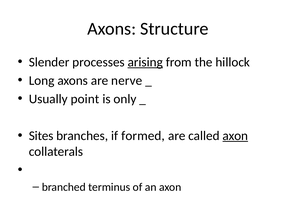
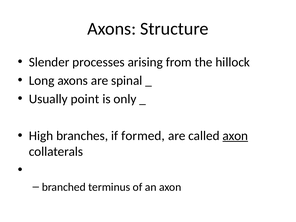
arising underline: present -> none
nerve: nerve -> spinal
Sites: Sites -> High
